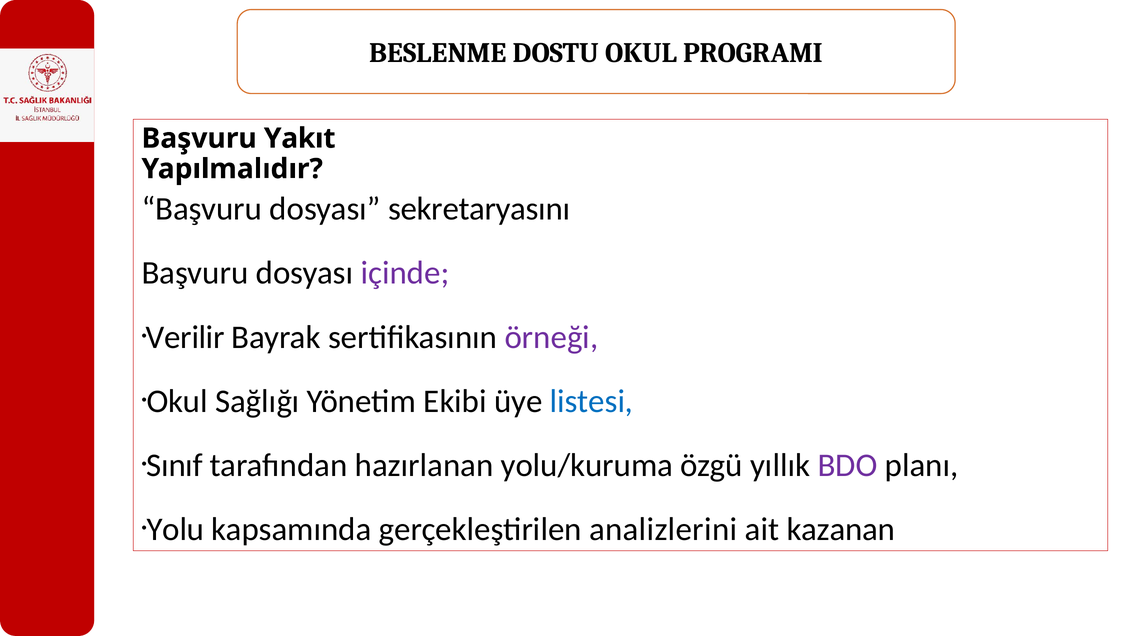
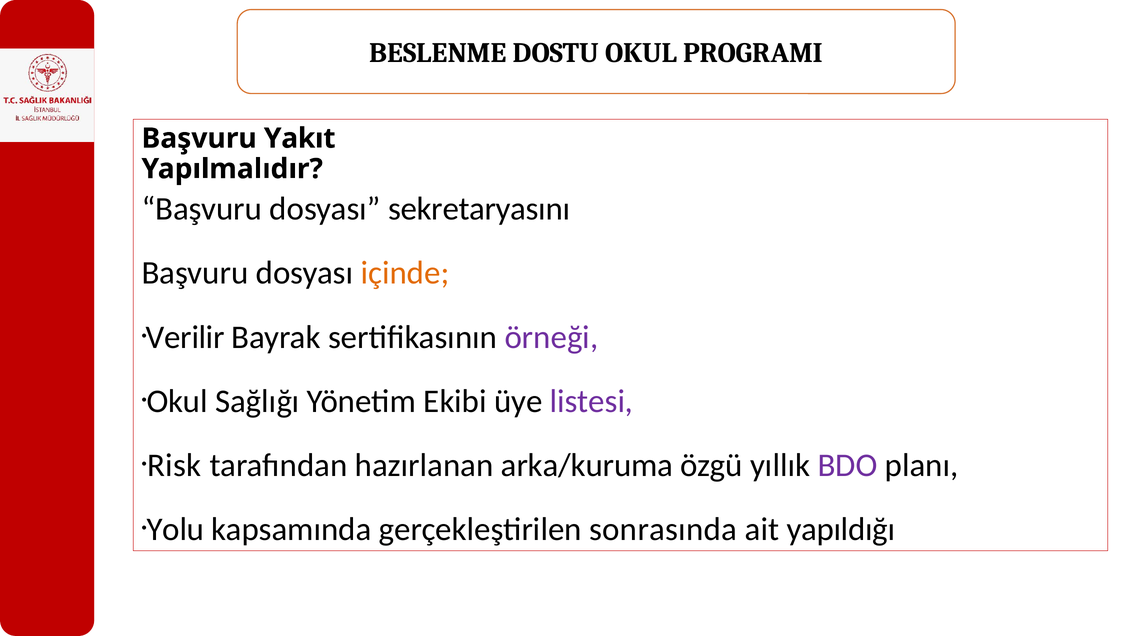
içinde colour: purple -> orange
listesi colour: blue -> purple
Sınıf: Sınıf -> Risk
yolu/kuruma: yolu/kuruma -> arka/kuruma
analizlerini: analizlerini -> sonrasında
kazanan: kazanan -> yapıldığı
